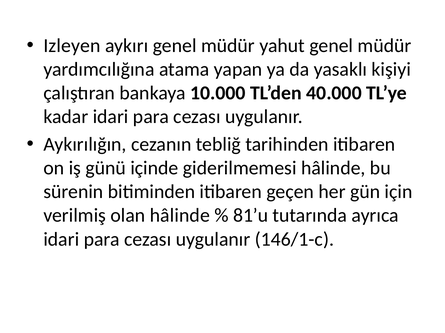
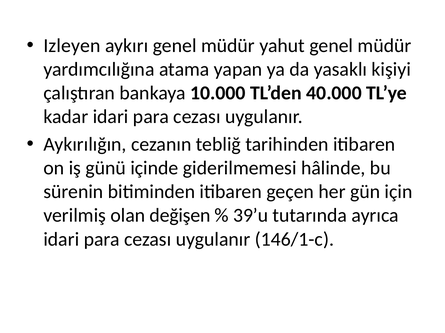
olan hâlinde: hâlinde -> değişen
81’u: 81’u -> 39’u
